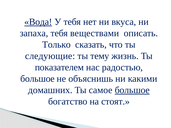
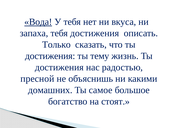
тебя веществами: веществами -> достижения
следующие at (50, 56): следующие -> достижения
показателем at (59, 67): показателем -> достижения
большое at (37, 79): большое -> пресной
большое at (132, 90) underline: present -> none
